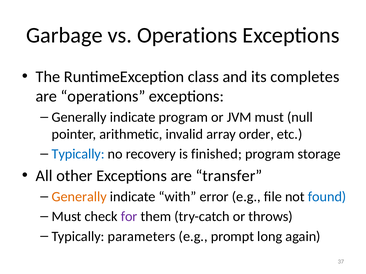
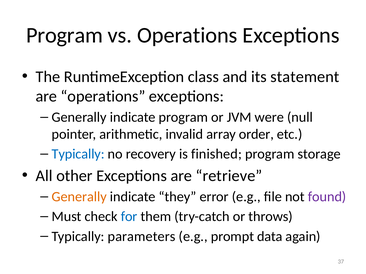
Garbage at (64, 35): Garbage -> Program
completes: completes -> statement
JVM must: must -> were
transfer: transfer -> retrieve
with: with -> they
found colour: blue -> purple
for colour: purple -> blue
long: long -> data
